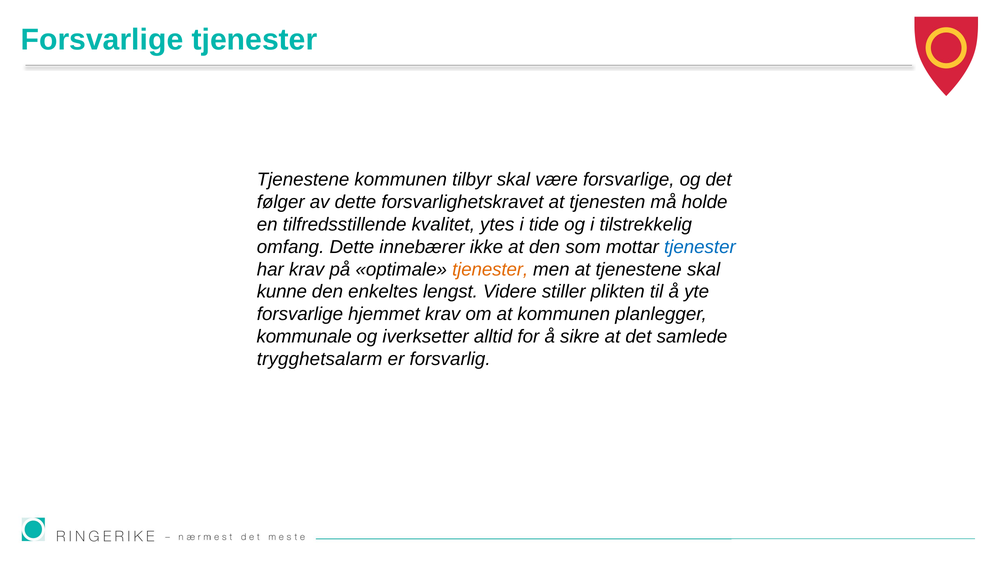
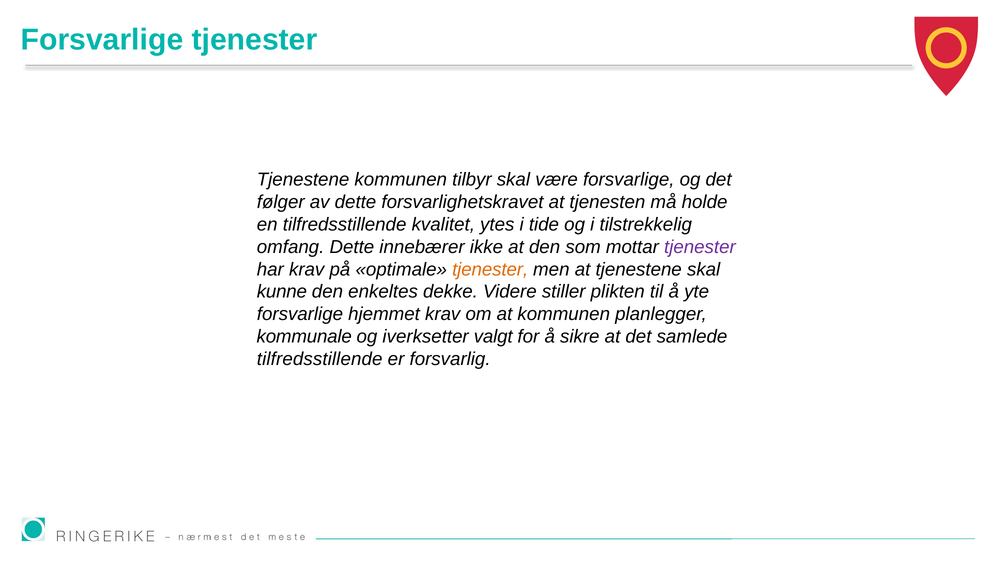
tjenester at (700, 247) colour: blue -> purple
lengst: lengst -> dekke
alltid: alltid -> valgt
trygghetsalarm at (320, 359): trygghetsalarm -> tilfredsstillende
